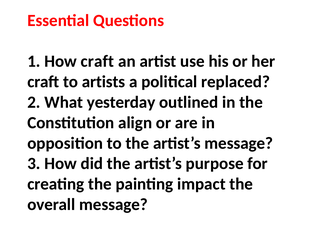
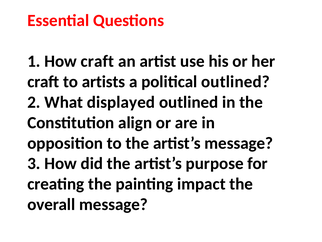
political replaced: replaced -> outlined
yesterday: yesterday -> displayed
